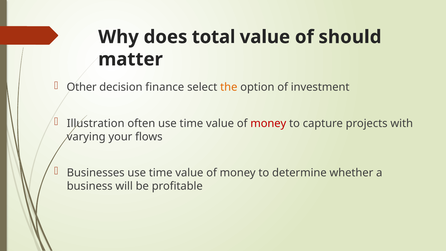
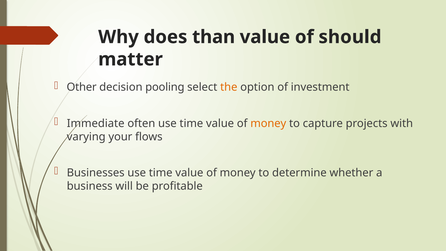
total: total -> than
finance: finance -> pooling
Illustration: Illustration -> Immediate
money at (268, 123) colour: red -> orange
